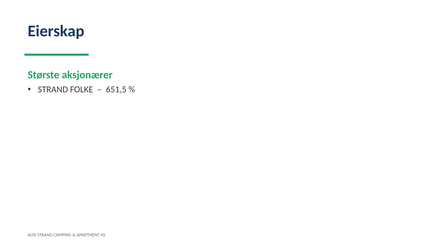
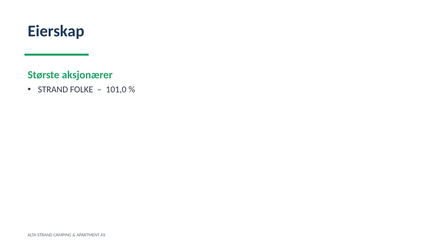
651,5: 651,5 -> 101,0
